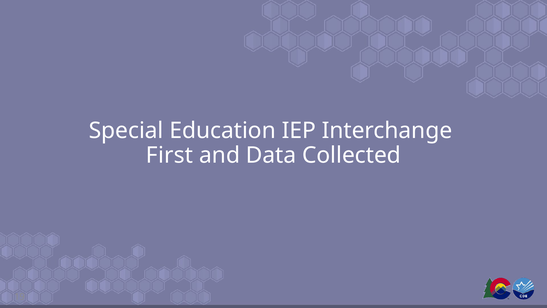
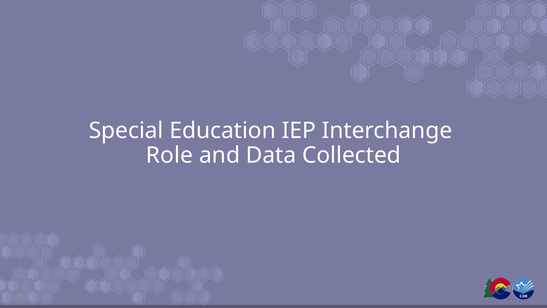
First: First -> Role
